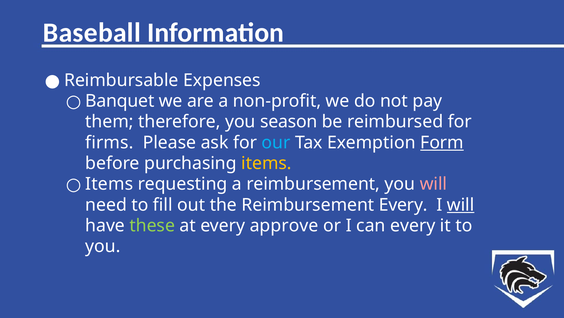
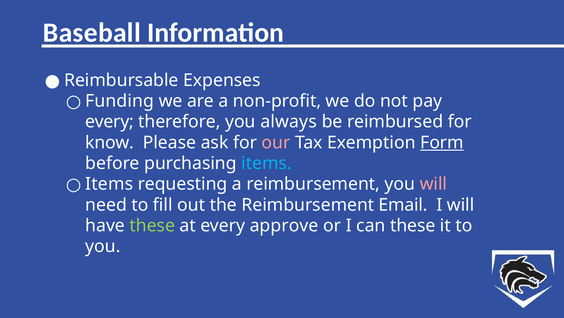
Banquet: Banquet -> Funding
them at (109, 121): them -> every
season: season -> always
firms: firms -> know
our colour: light blue -> pink
items at (267, 163) colour: yellow -> light blue
Reimbursement Every: Every -> Email
will at (461, 204) underline: present -> none
can every: every -> these
